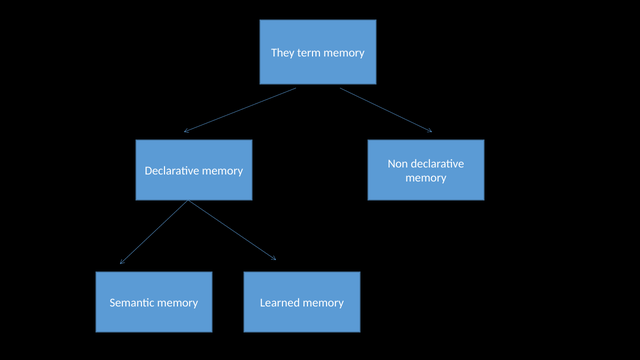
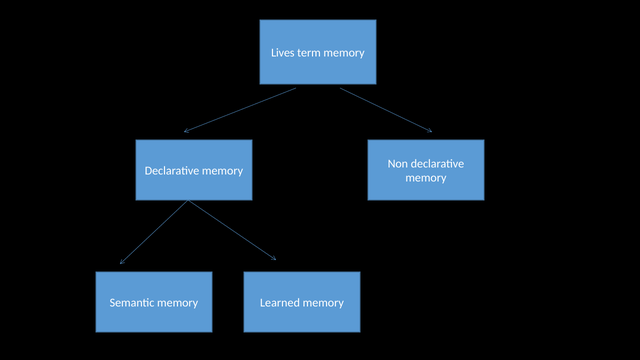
They: They -> Lives
